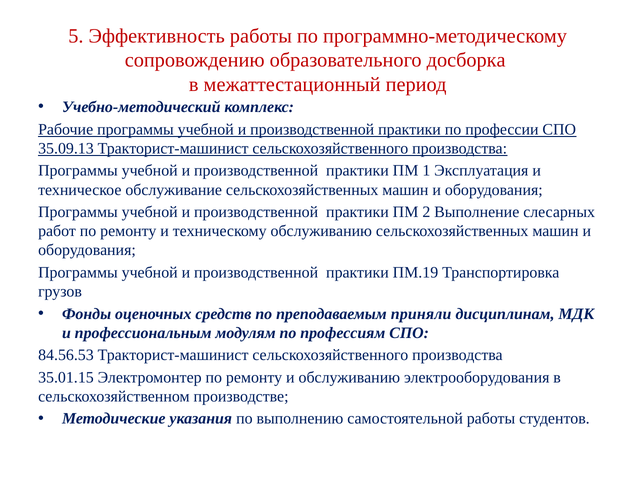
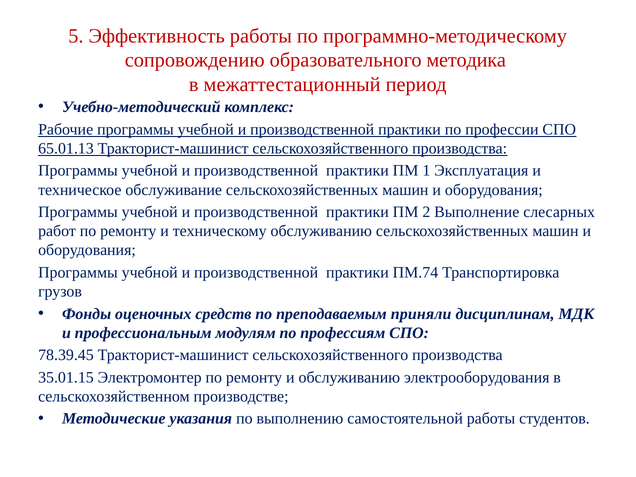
досборка: досборка -> методика
35.09.13: 35.09.13 -> 65.01.13
ПМ.19: ПМ.19 -> ПМ.74
84.56.53: 84.56.53 -> 78.39.45
